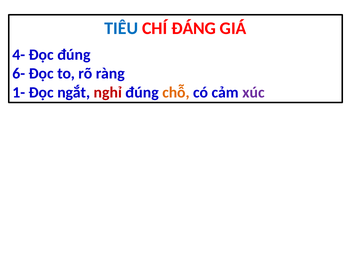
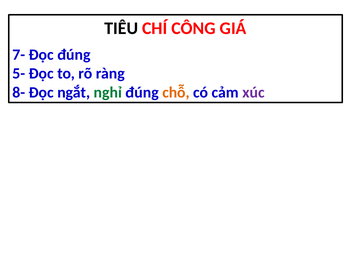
TIÊU colour: blue -> black
ĐÁNG: ĐÁNG -> CÔNG
4-: 4- -> 7-
6-: 6- -> 5-
1-: 1- -> 8-
nghỉ colour: red -> green
